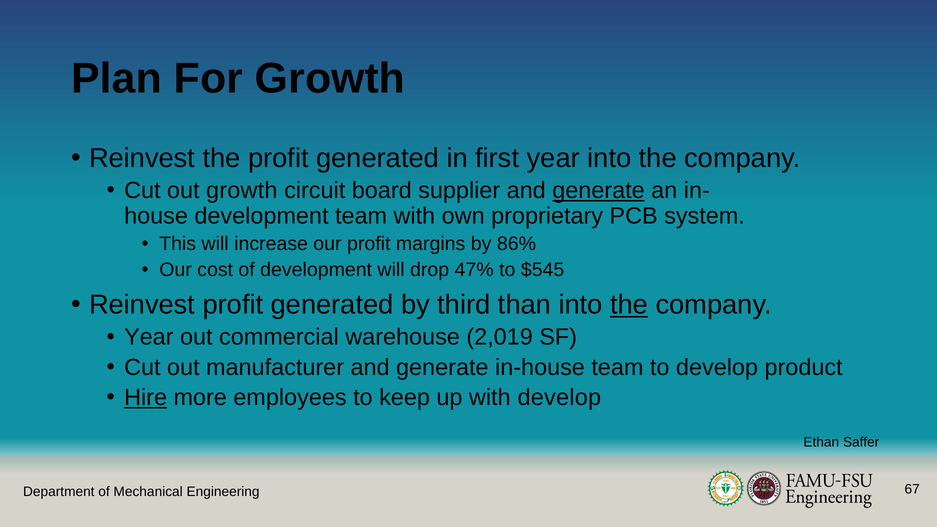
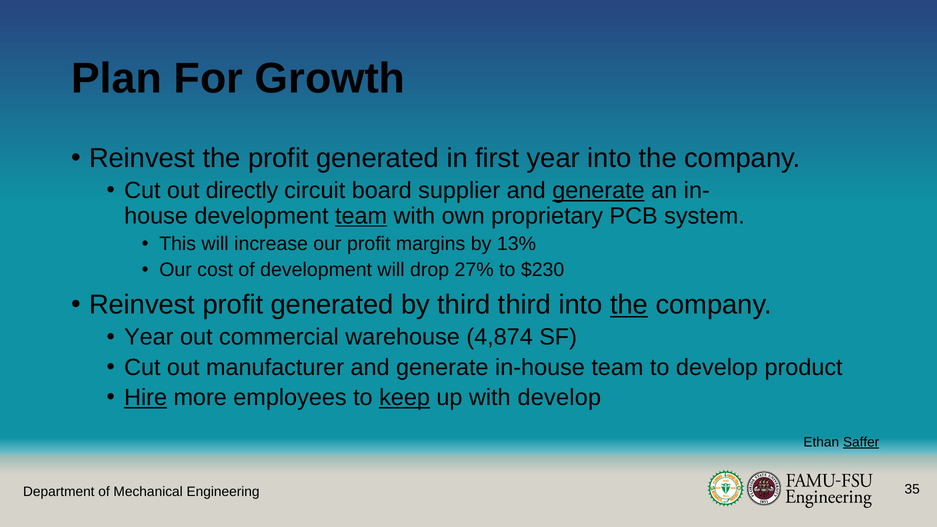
out growth: growth -> directly
team at (361, 216) underline: none -> present
86%: 86% -> 13%
47%: 47% -> 27%
$545: $545 -> $230
third than: than -> third
2,019: 2,019 -> 4,874
keep underline: none -> present
Saffer underline: none -> present
67: 67 -> 35
